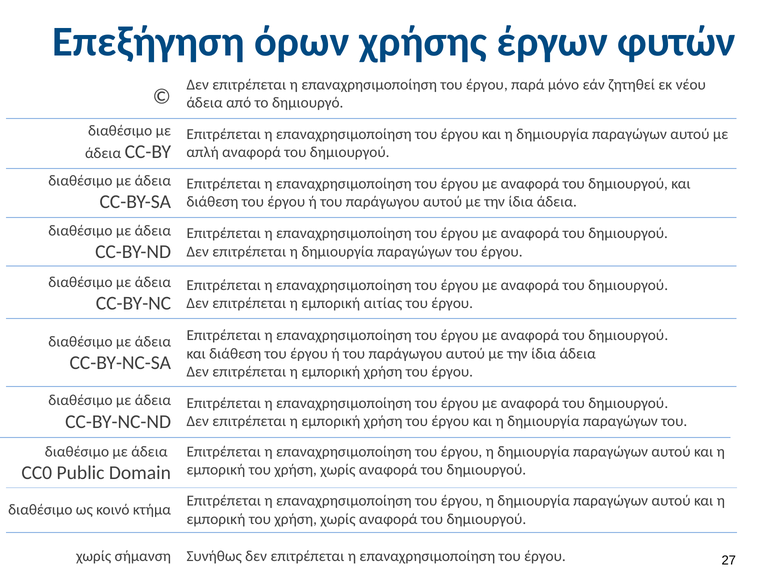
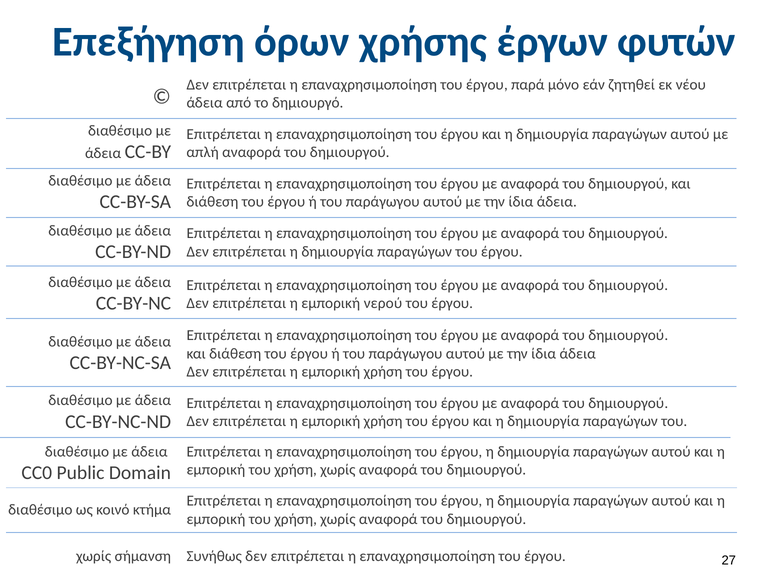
αιτίας: αιτίας -> νερού
